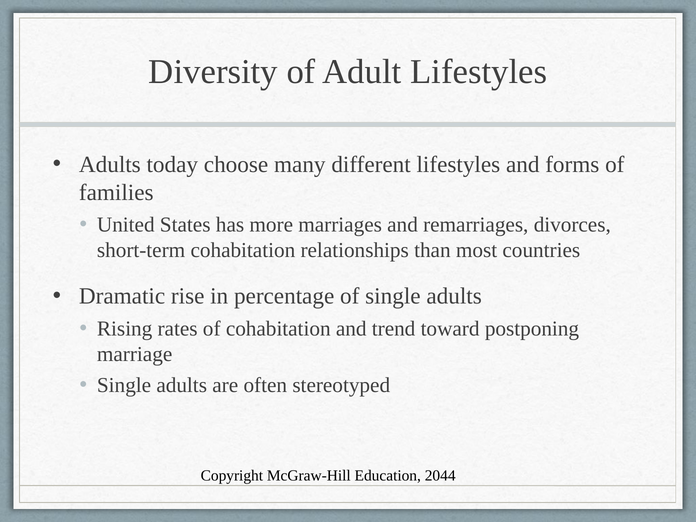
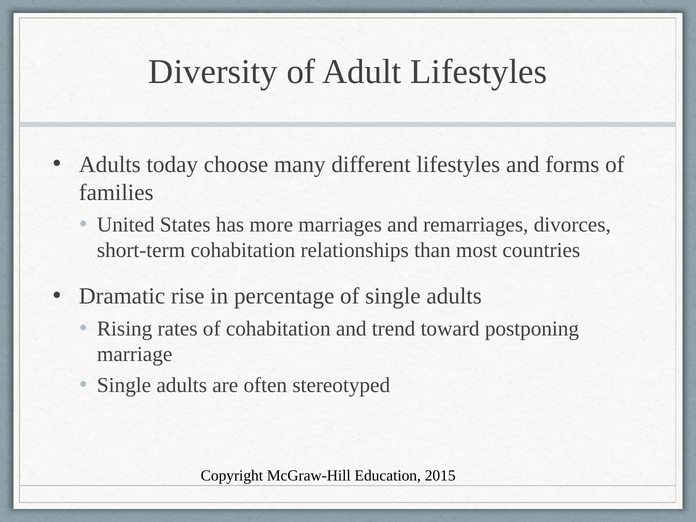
2044: 2044 -> 2015
